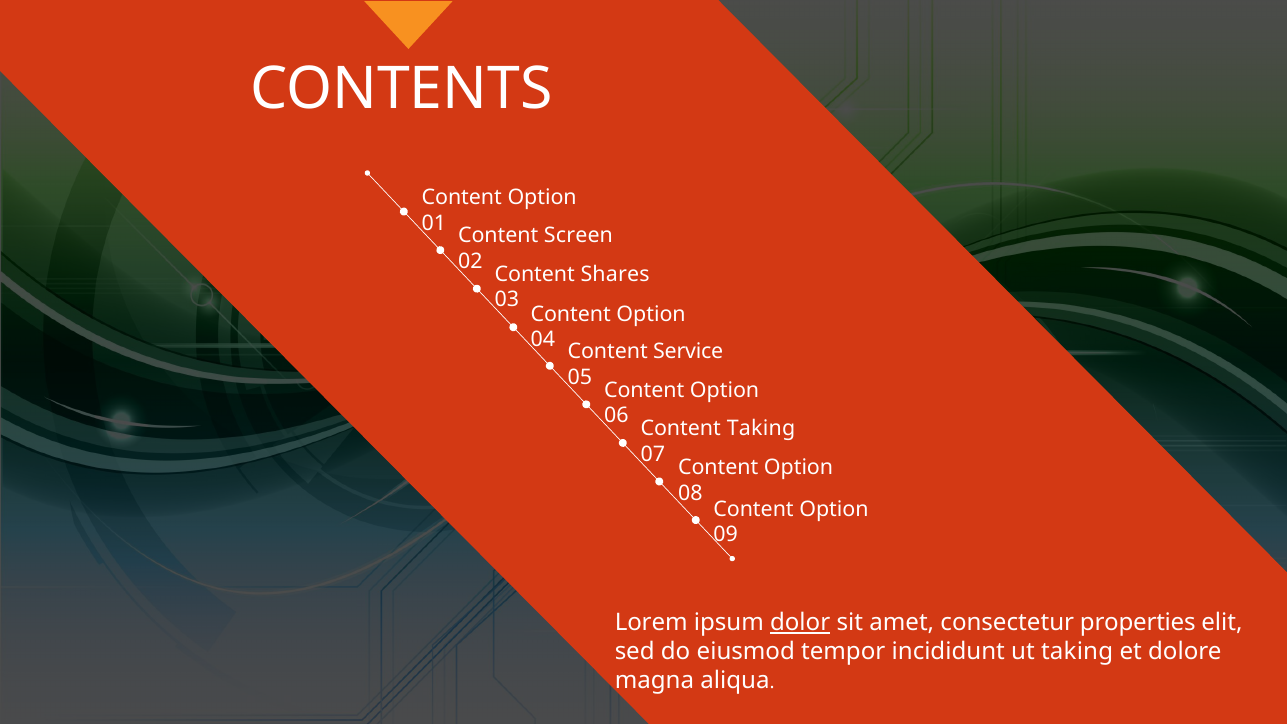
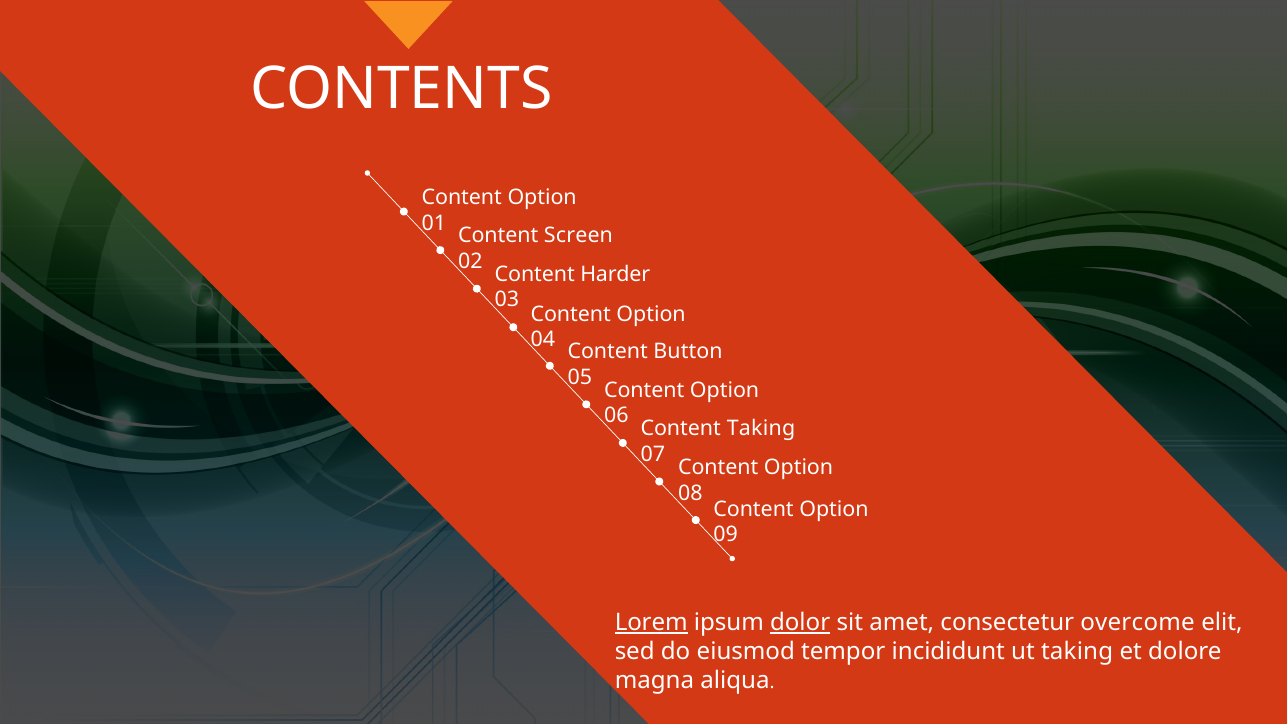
Shares: Shares -> Harder
Service: Service -> Button
Lorem underline: none -> present
properties: properties -> overcome
